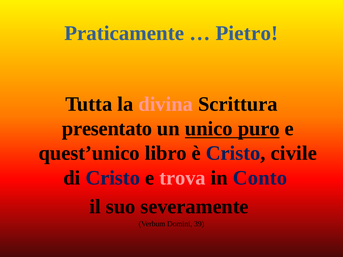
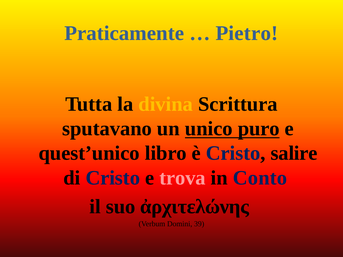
divina colour: pink -> yellow
presentato: presentato -> sputavano
civile: civile -> salire
severamente: severamente -> ἀρχιτελώνης
